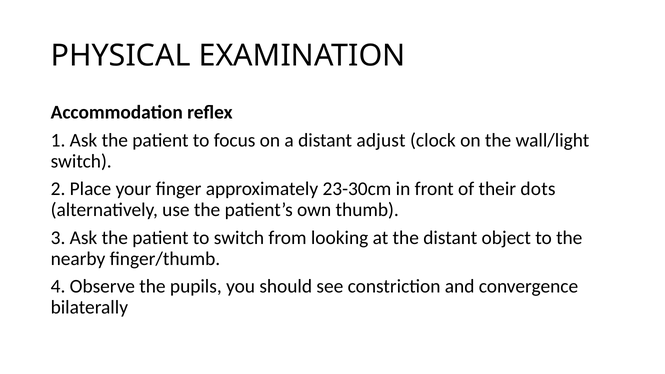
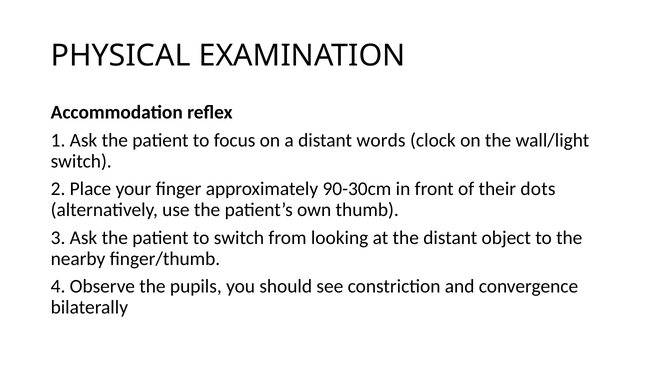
adjust: adjust -> words
23-30cm: 23-30cm -> 90-30cm
